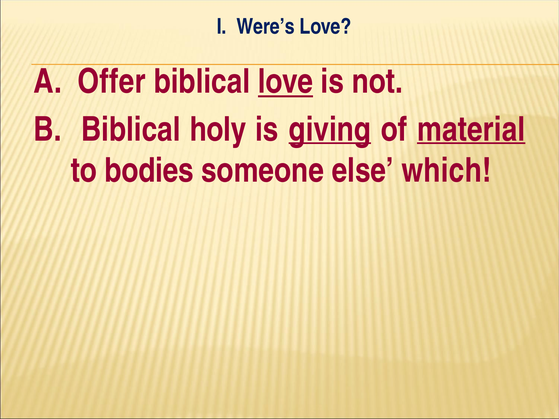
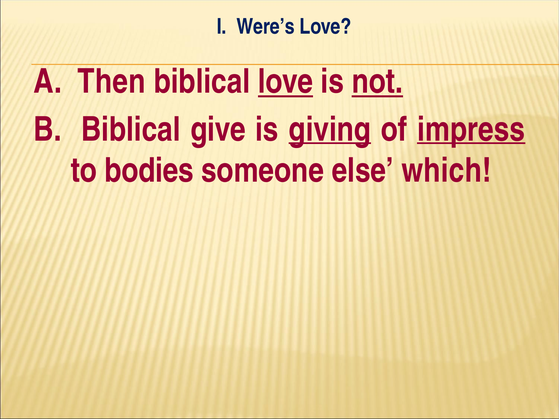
Offer: Offer -> Then
not underline: none -> present
holy: holy -> give
material: material -> impress
